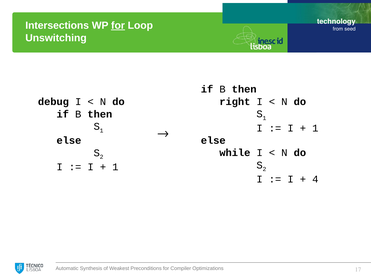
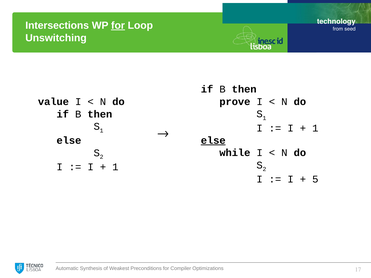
right: right -> prove
debug: debug -> value
else at (213, 141) underline: none -> present
4: 4 -> 5
